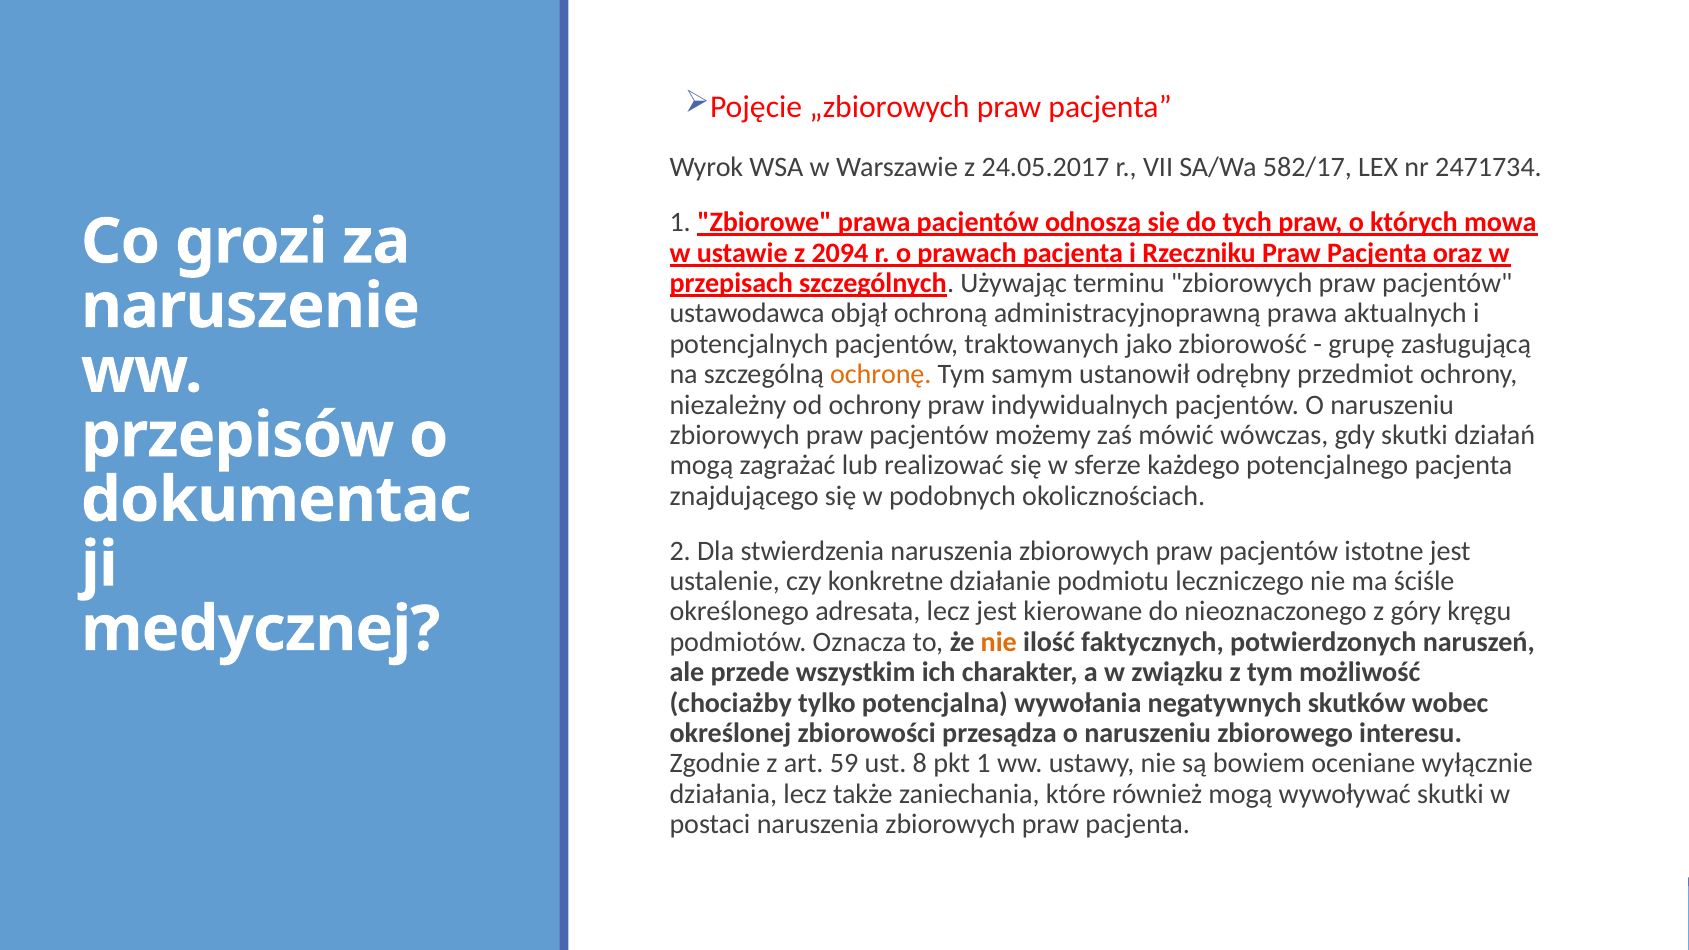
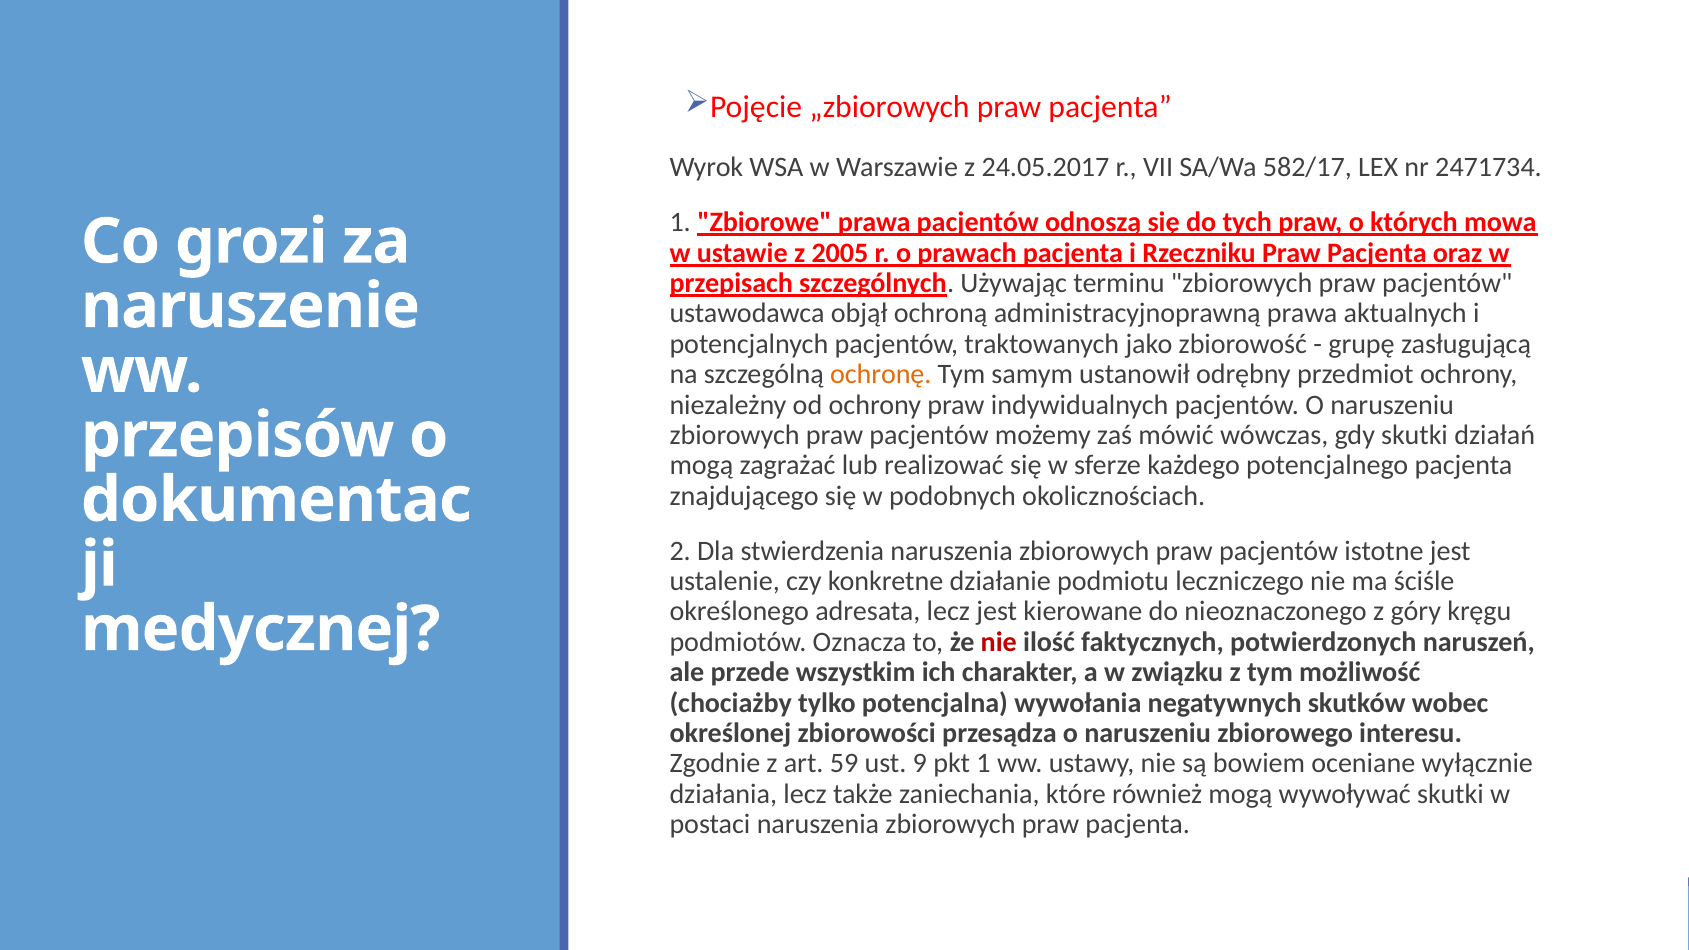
2094: 2094 -> 2005
nie at (999, 642) colour: orange -> red
8: 8 -> 9
